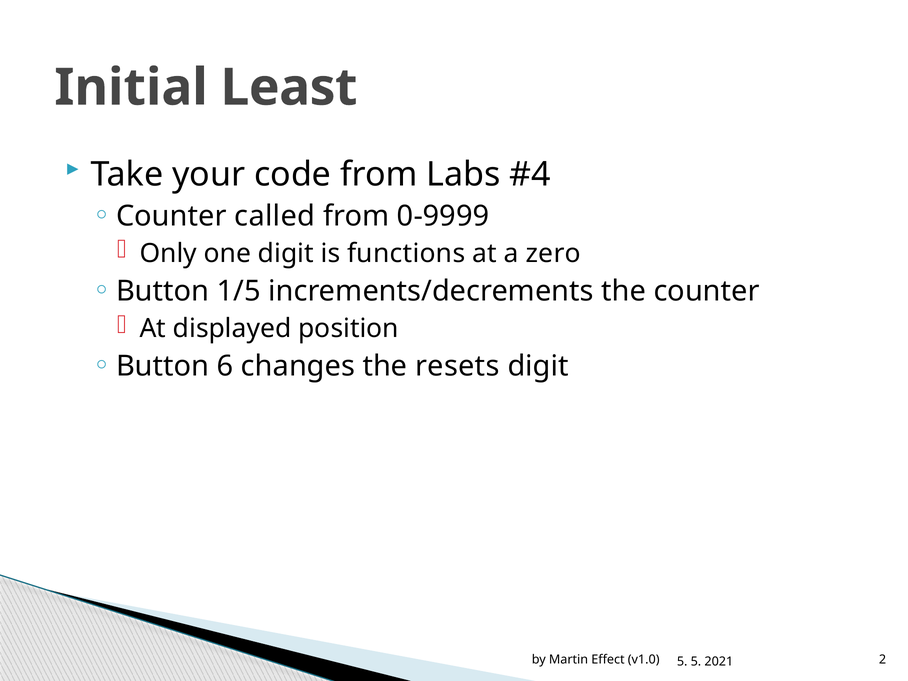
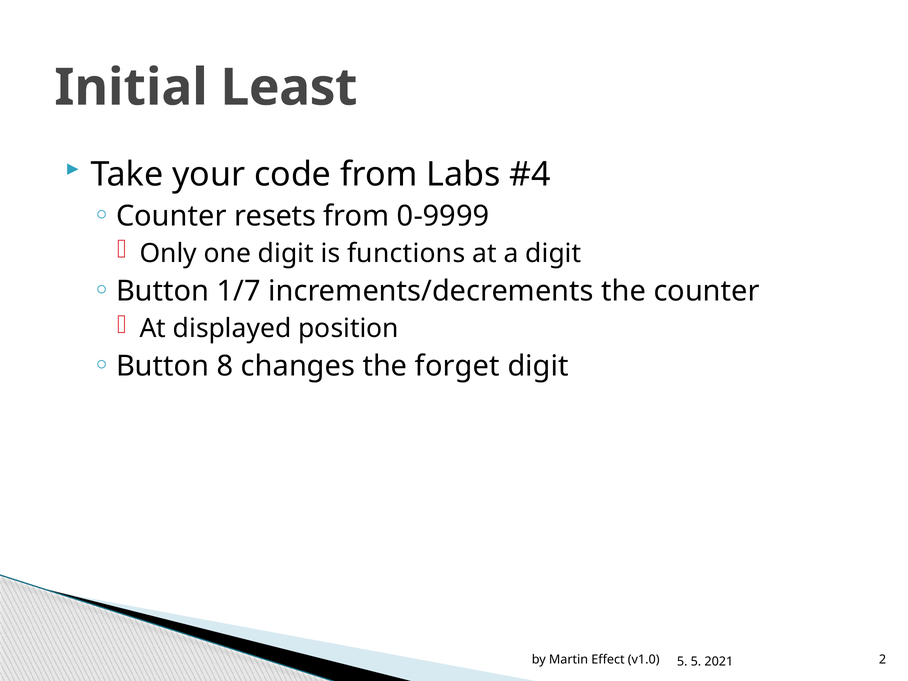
called: called -> resets
a zero: zero -> digit
1/5: 1/5 -> 1/7
6: 6 -> 8
resets: resets -> forget
